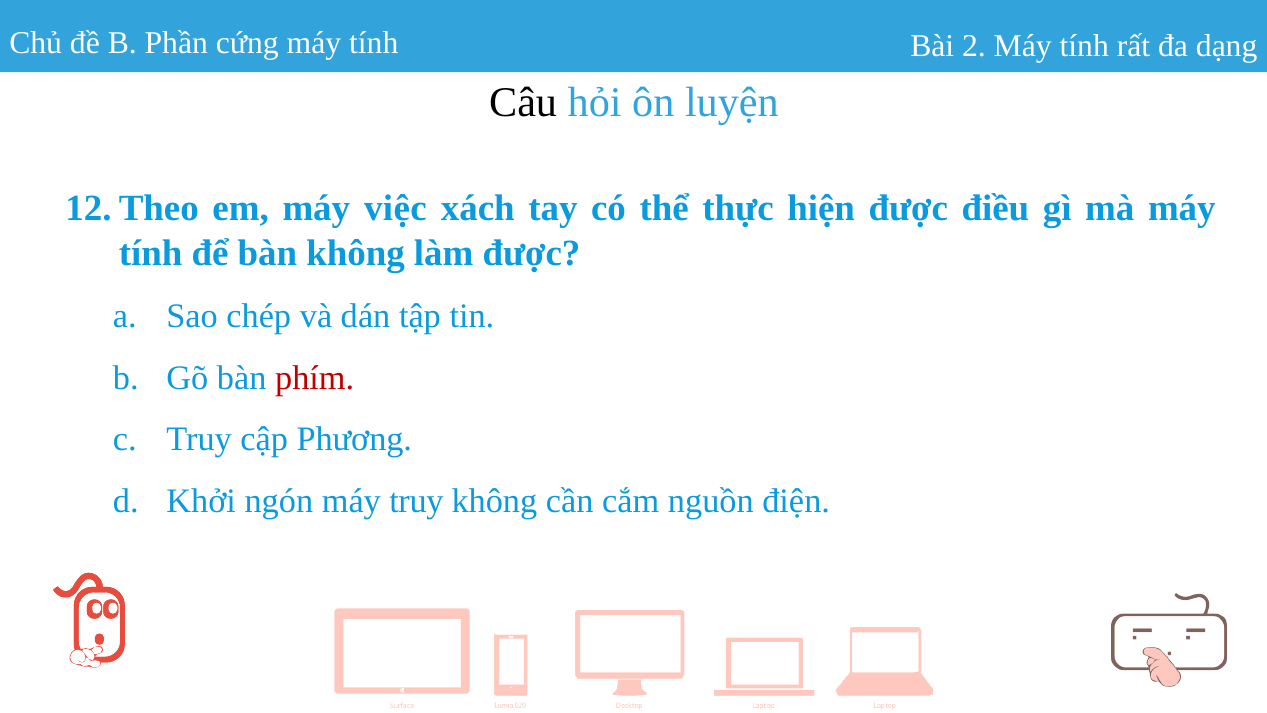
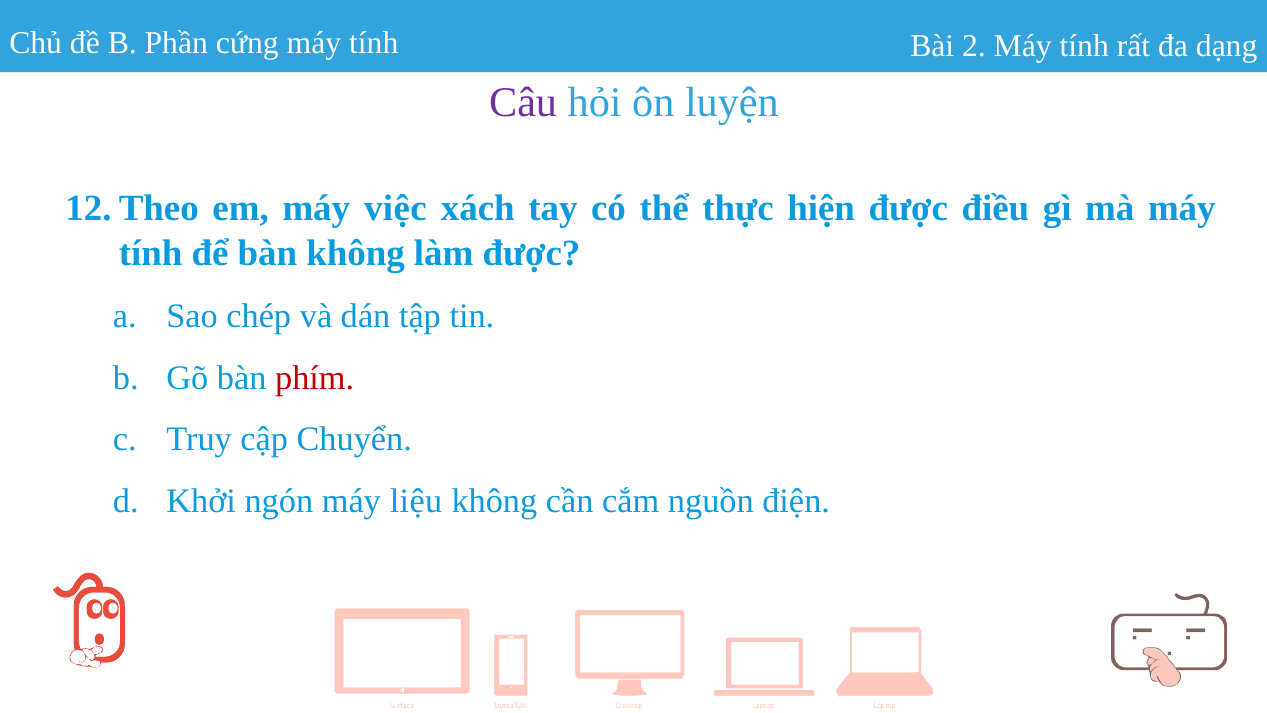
Câu colour: black -> purple
Phương: Phương -> Chuyển
máy truy: truy -> liệu
